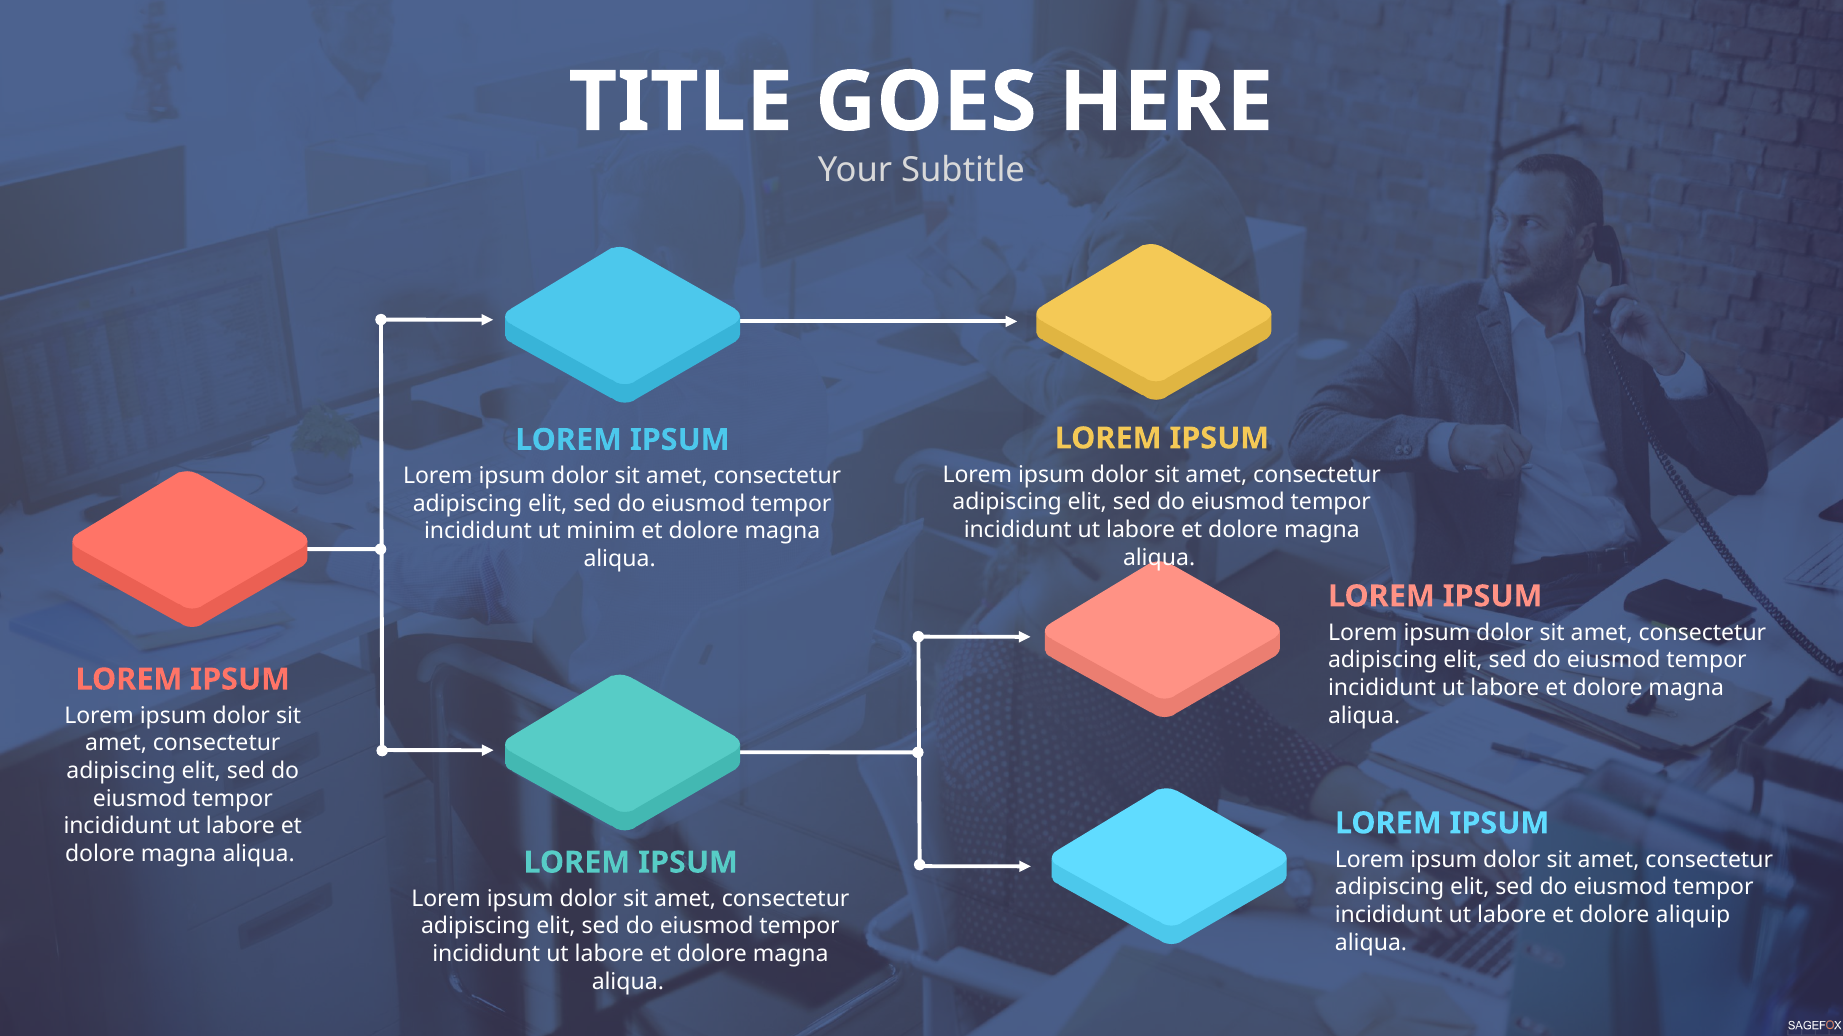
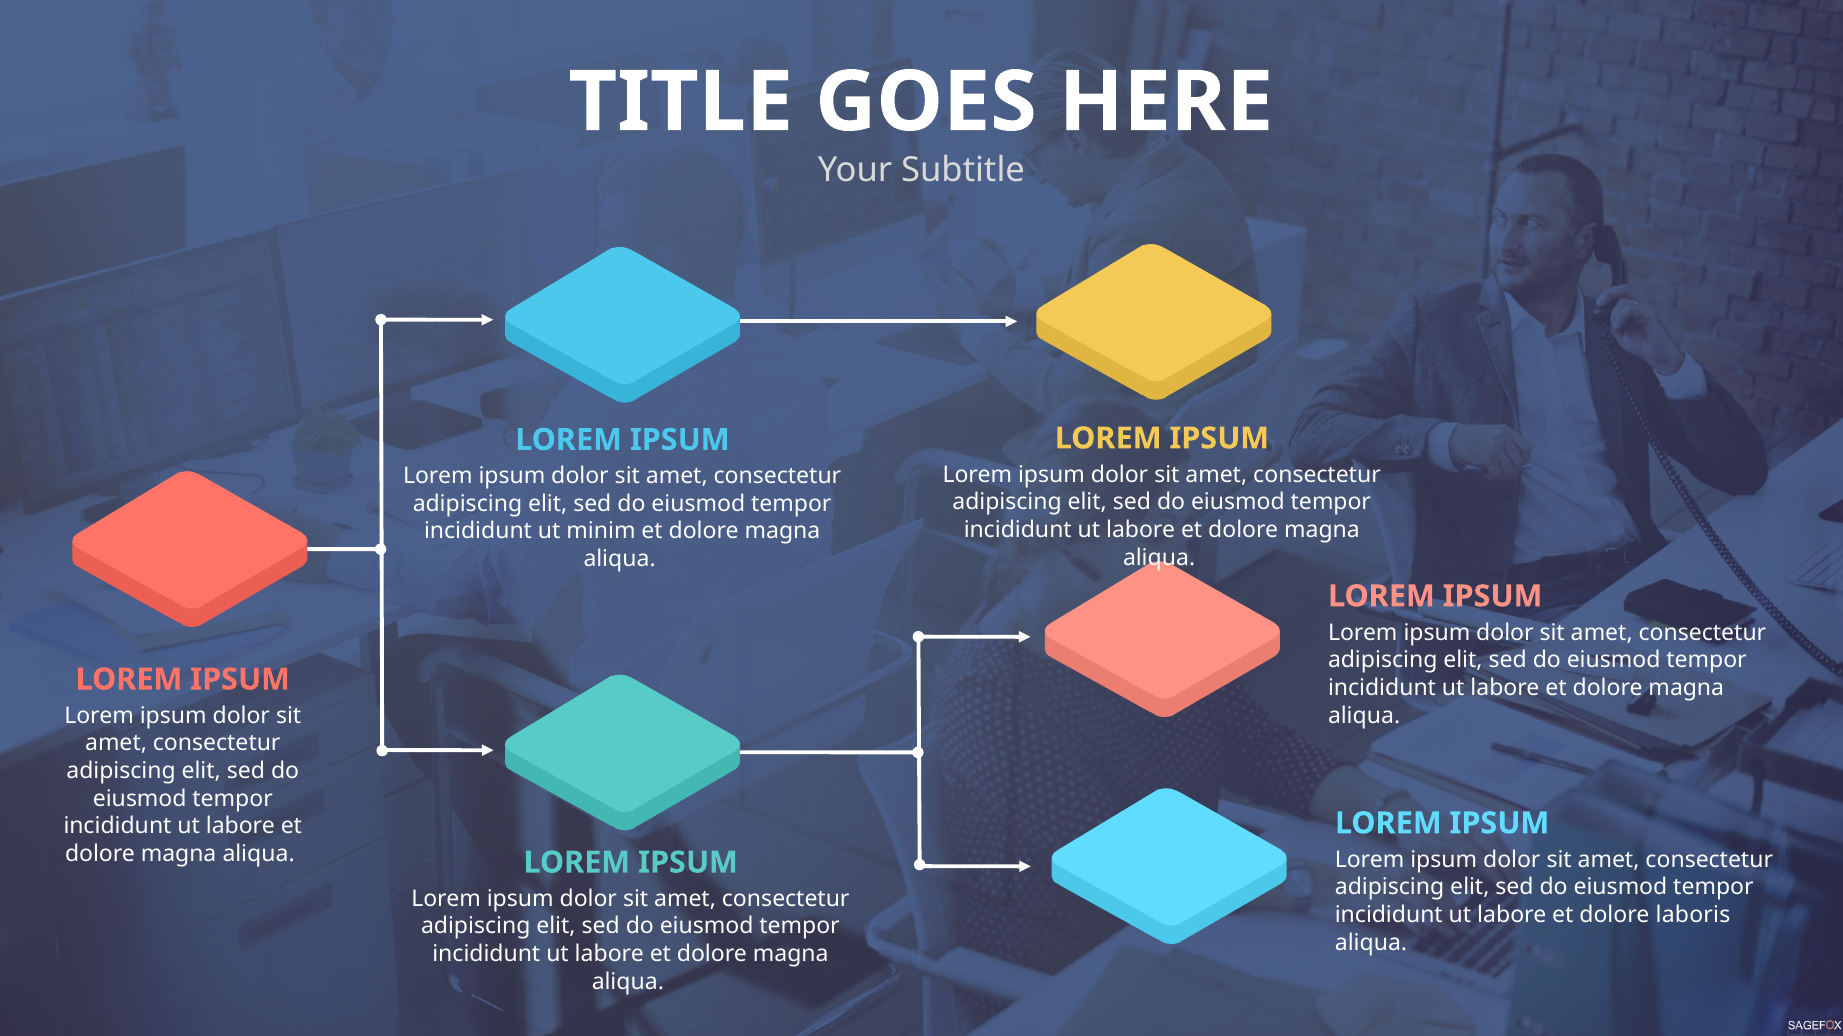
aliquip: aliquip -> laboris
